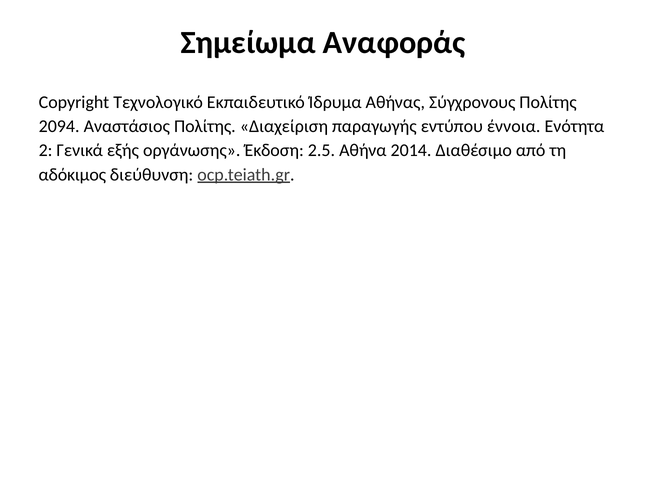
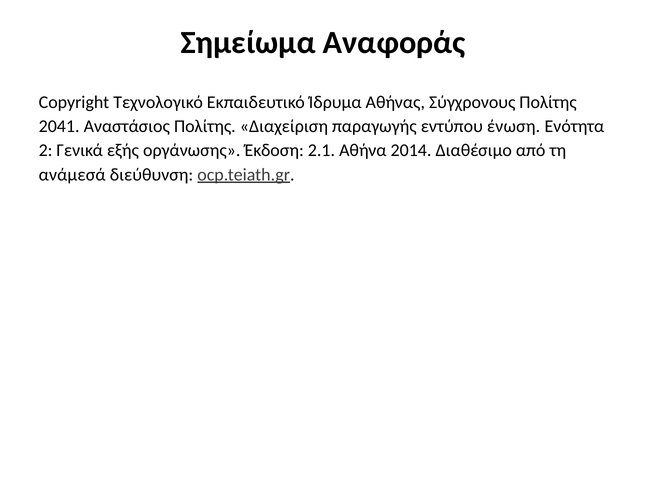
2094: 2094 -> 2041
έννοια: έννοια -> ένωση
2.5: 2.5 -> 2.1
αδόκιμος: αδόκιμος -> ανάμεσά
